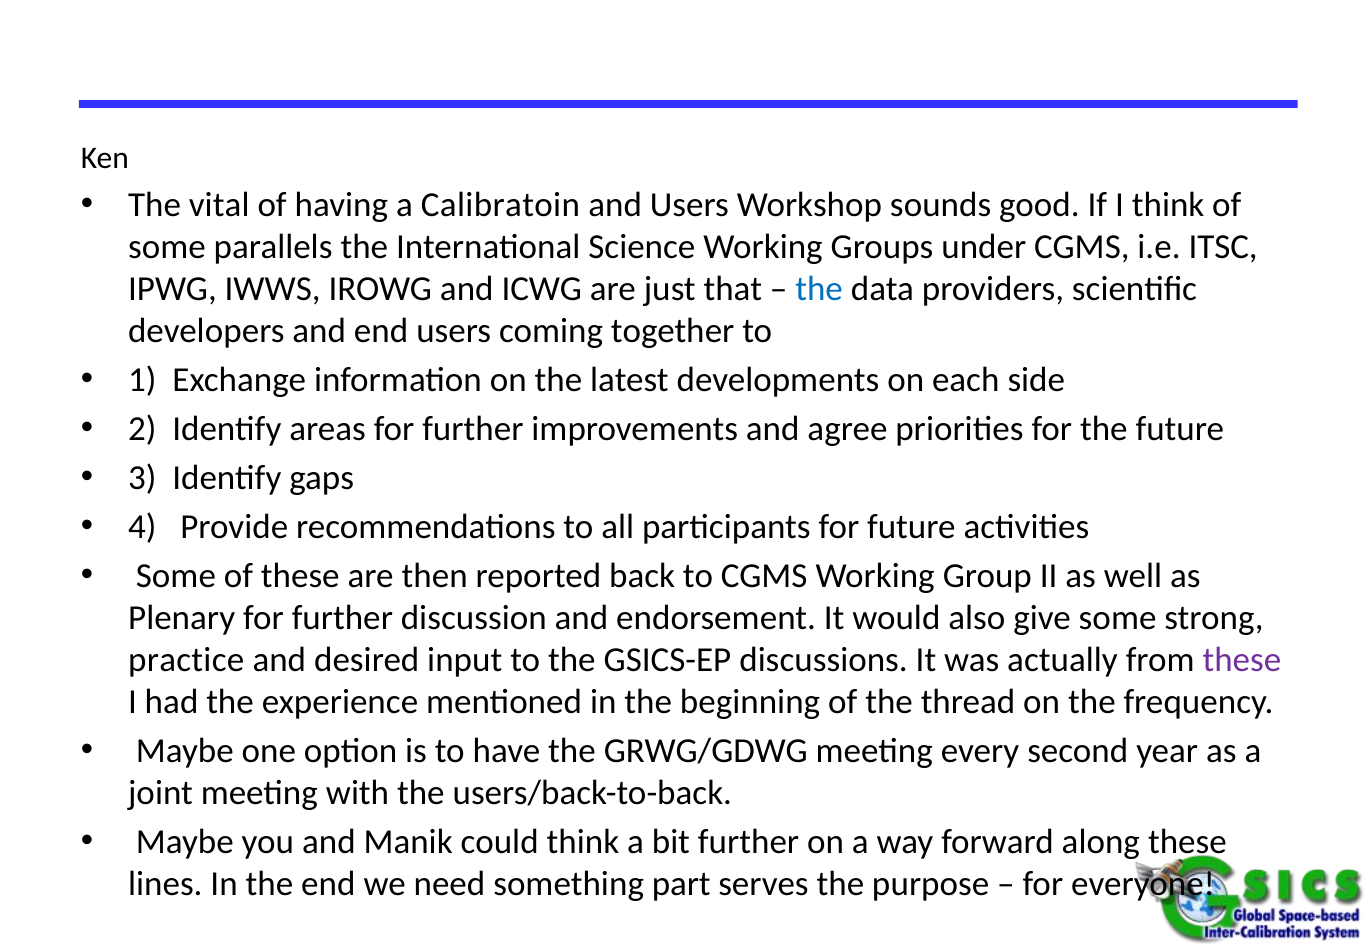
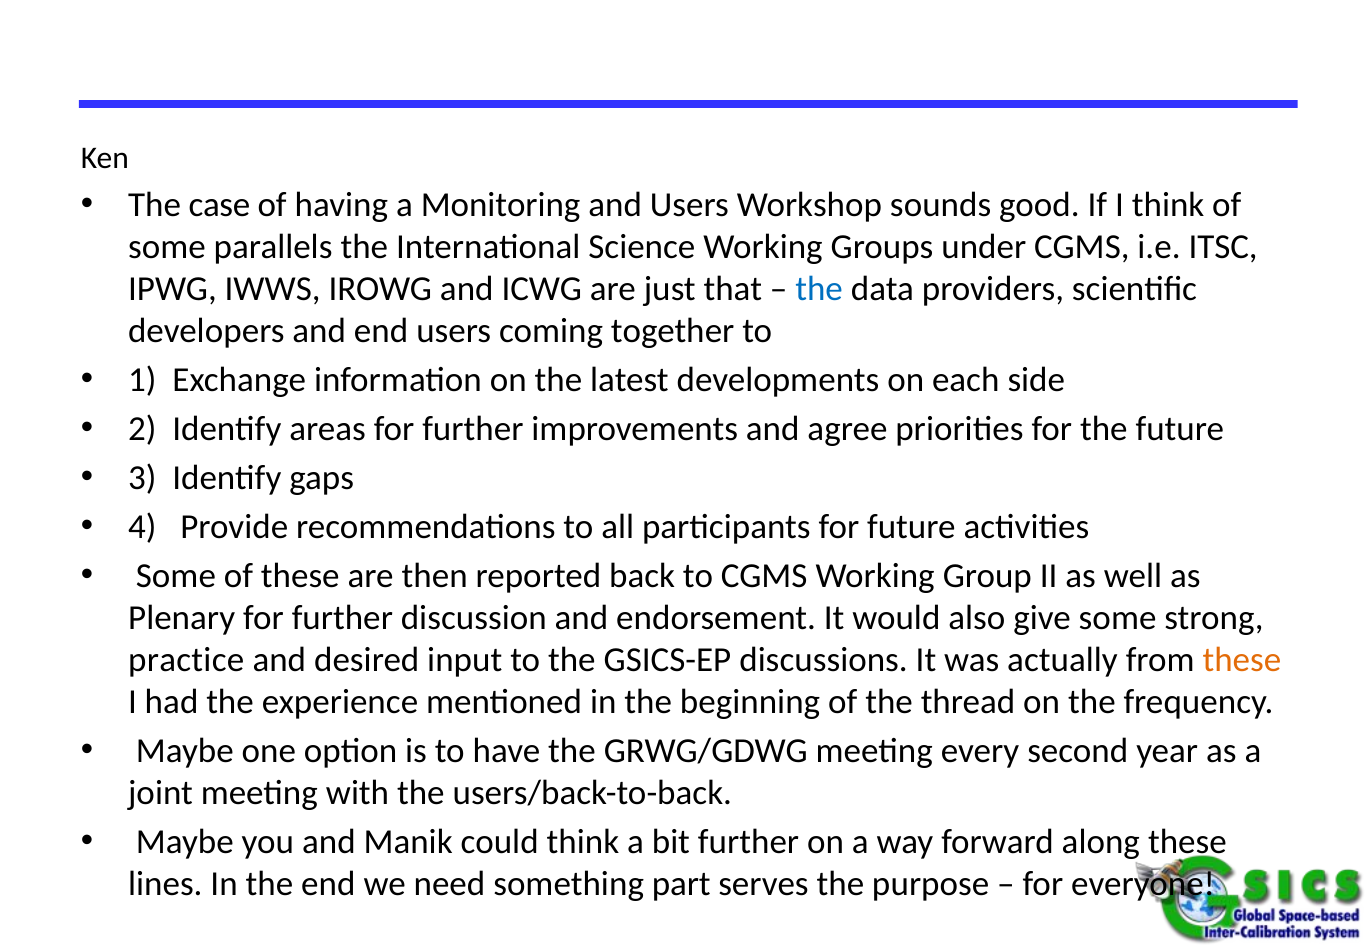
vital: vital -> case
Calibratoin: Calibratoin -> Monitoring
these at (1242, 661) colour: purple -> orange
